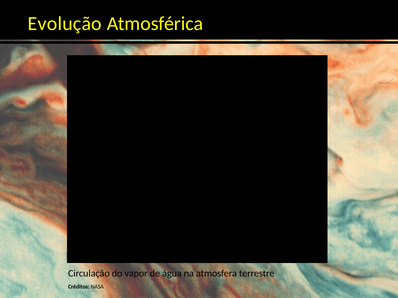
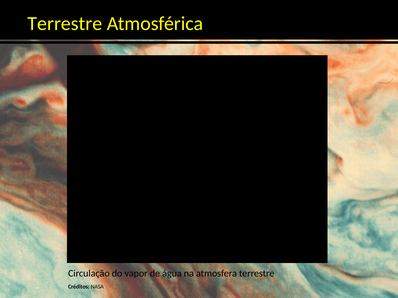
Evolução at (65, 23): Evolução -> Terrestre
